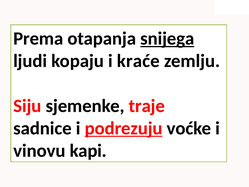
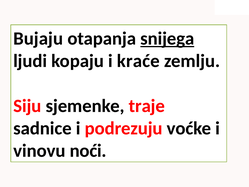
Prema: Prema -> Bujaju
podrezuju underline: present -> none
kapi: kapi -> noći
